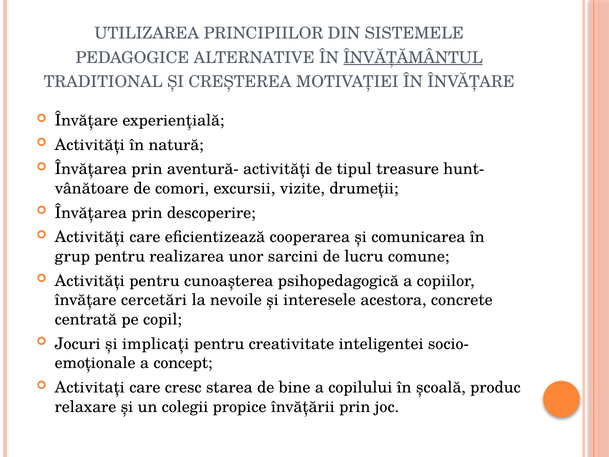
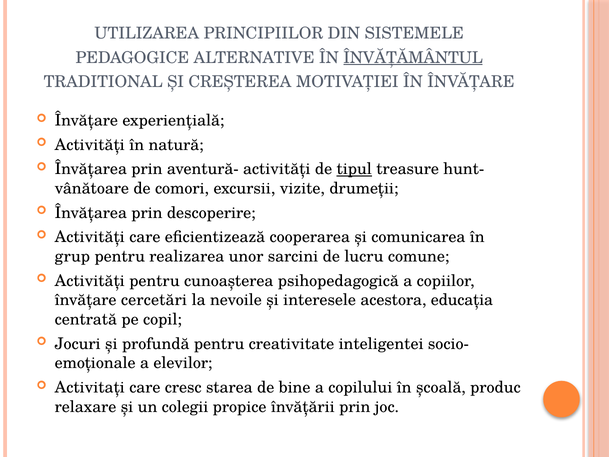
tipul underline: none -> present
concrete: concrete -> educația
implicați: implicați -> profundă
concept: concept -> elevilor
